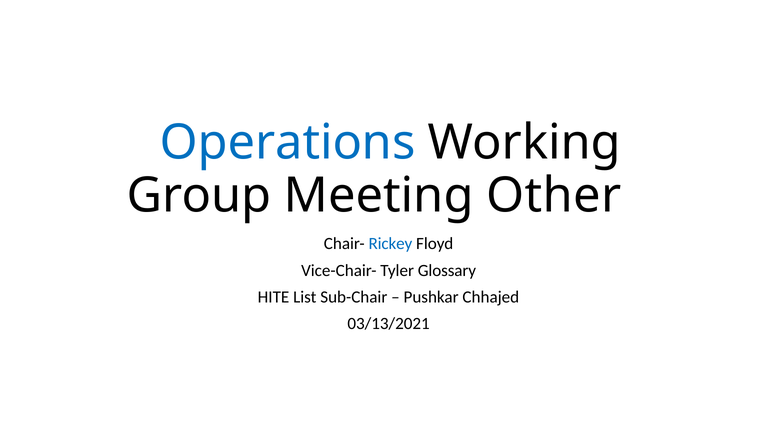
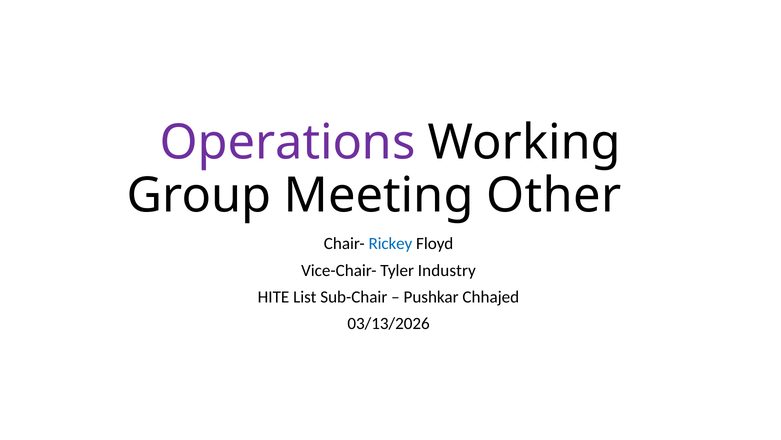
Operations colour: blue -> purple
Glossary: Glossary -> Industry
03/13/2021: 03/13/2021 -> 03/13/2026
